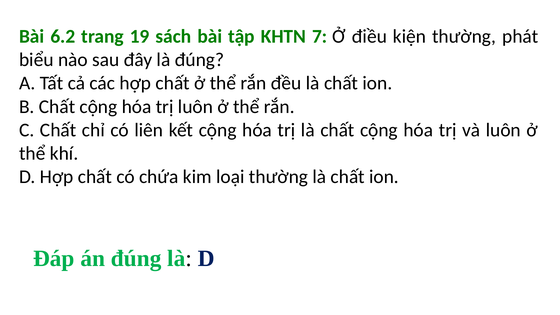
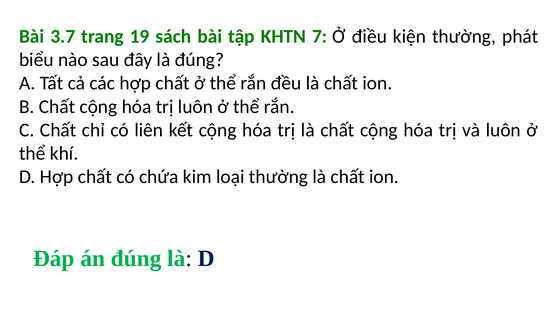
6.2: 6.2 -> 3.7
